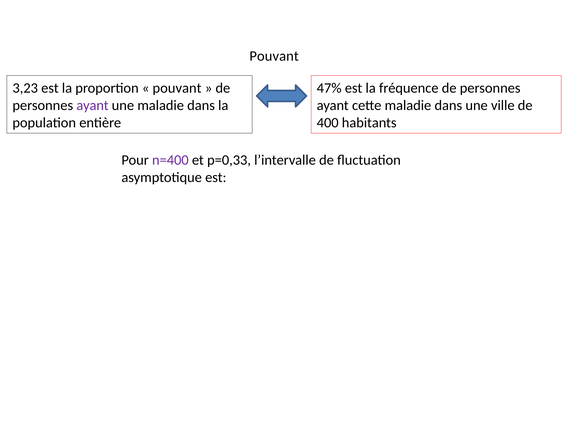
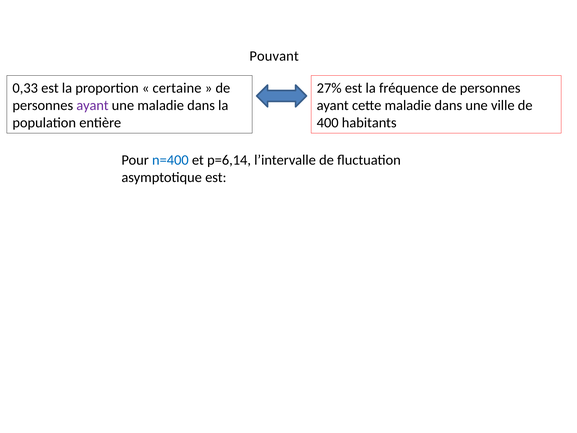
3,23: 3,23 -> 0,33
pouvant at (177, 88): pouvant -> certaine
47%: 47% -> 27%
n=400 colour: purple -> blue
p=0,33: p=0,33 -> p=6,14
